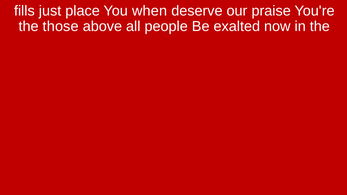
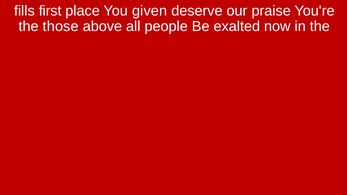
just: just -> first
when: when -> given
